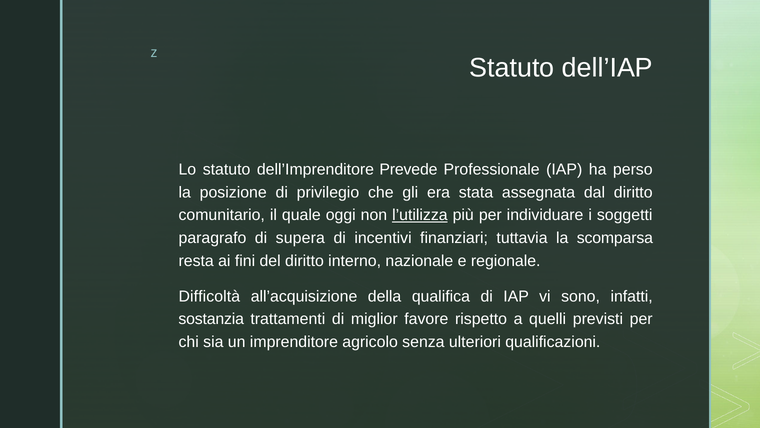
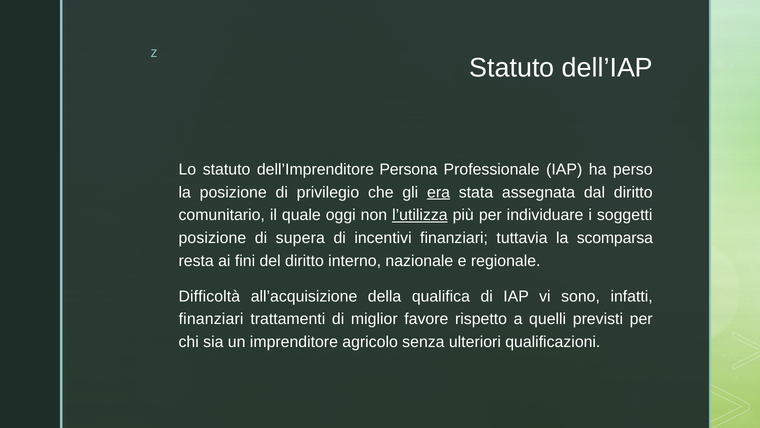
Prevede: Prevede -> Persona
era underline: none -> present
paragrafo at (212, 238): paragrafo -> posizione
sostanzia at (211, 319): sostanzia -> finanziari
